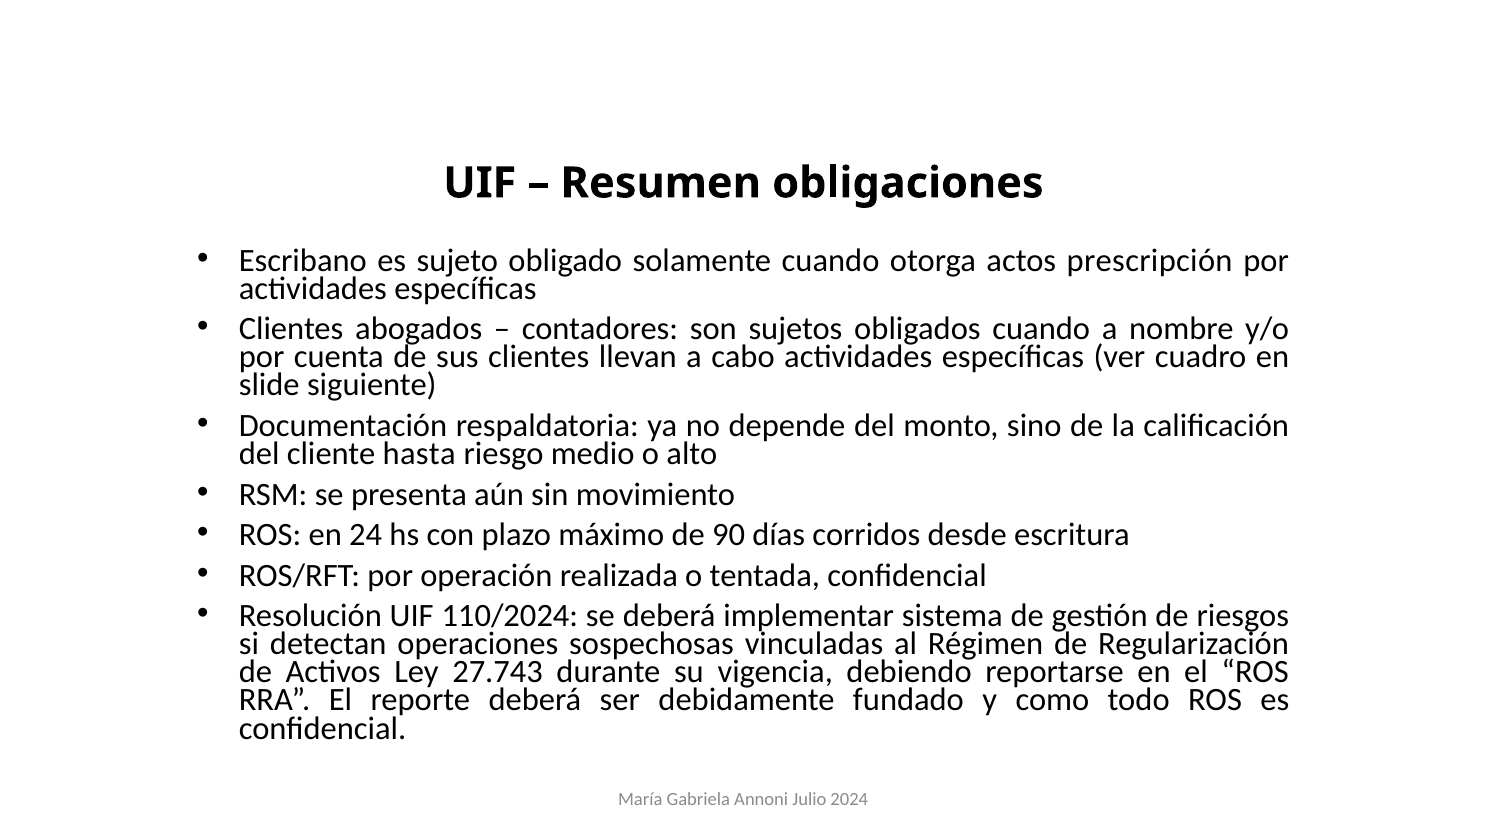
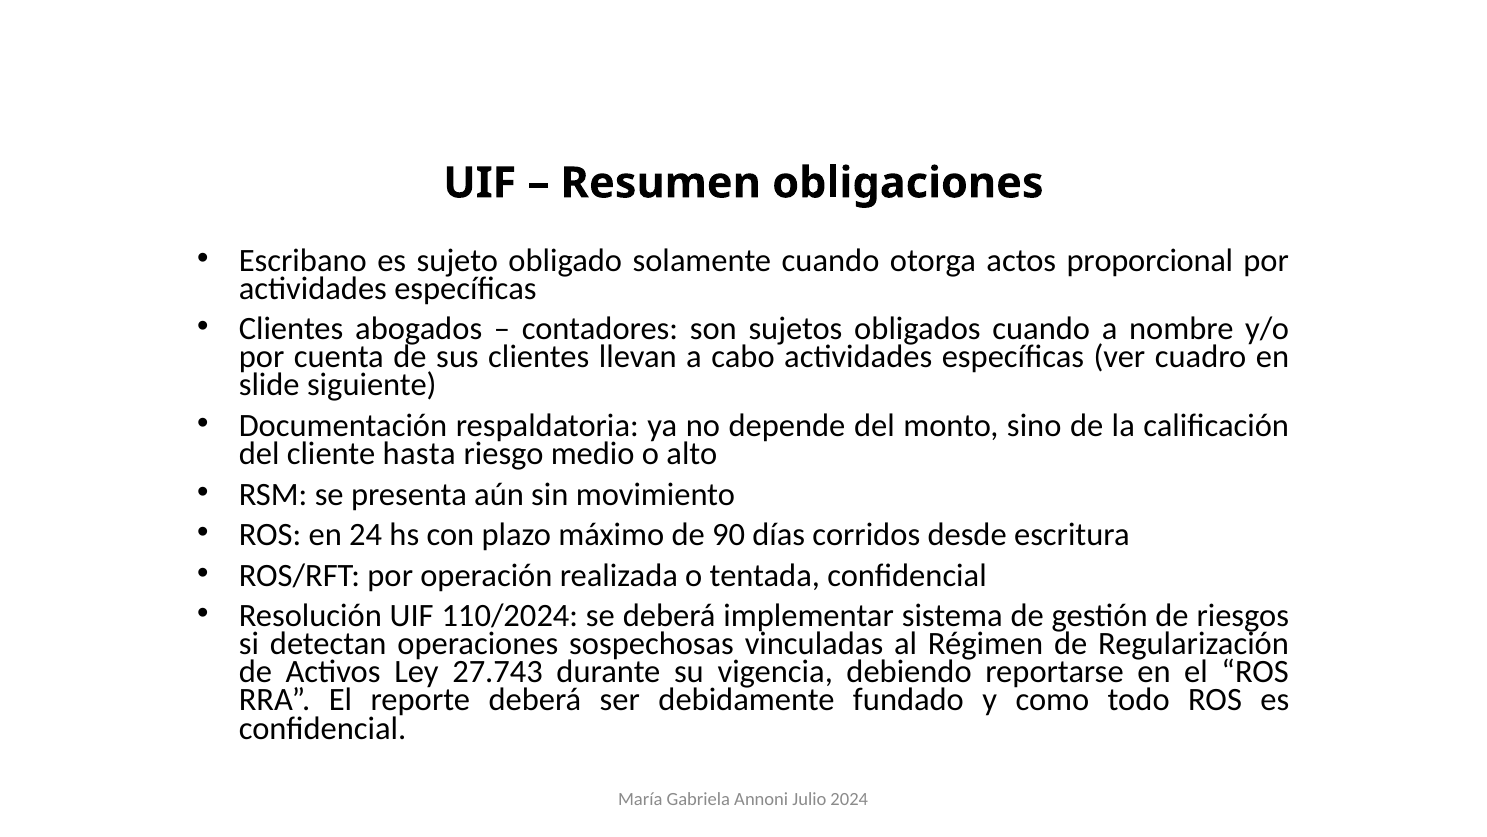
prescripción: prescripción -> proporcional
